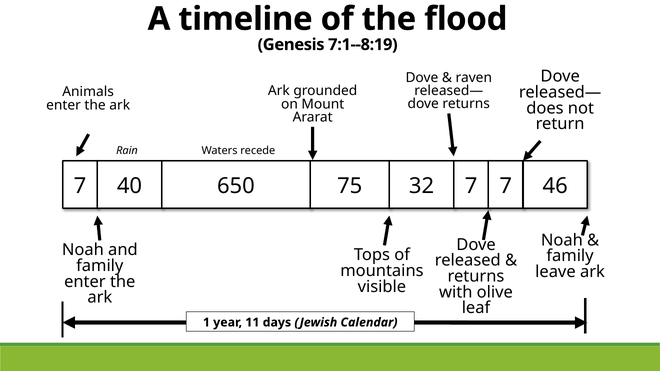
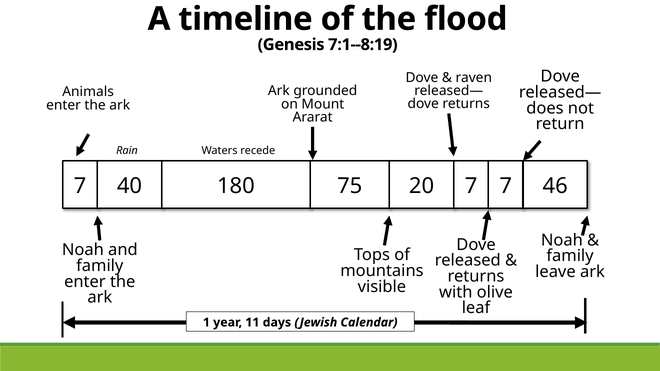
650: 650 -> 180
32: 32 -> 20
